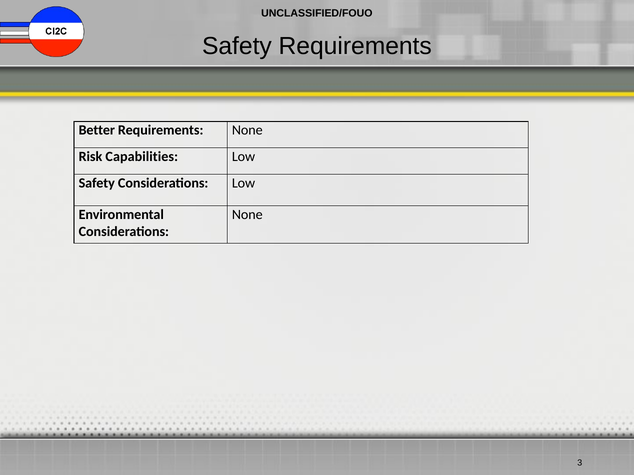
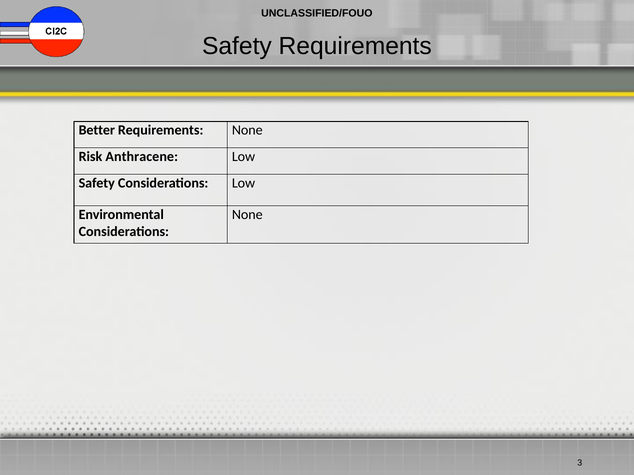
Capabilities: Capabilities -> Anthracene
